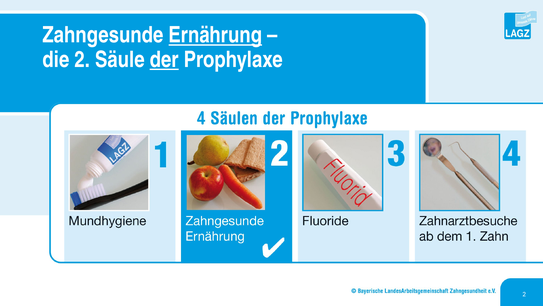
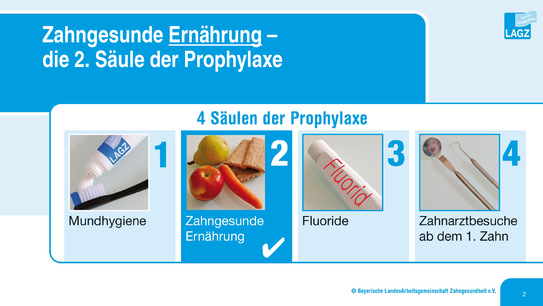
der underline: present -> none
